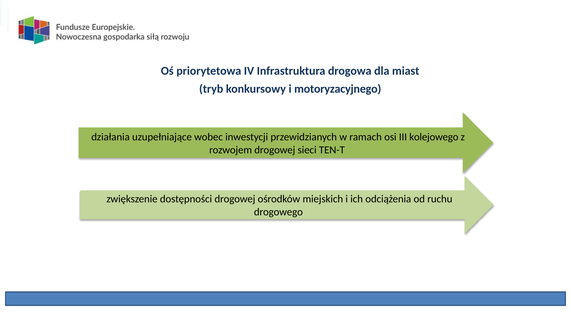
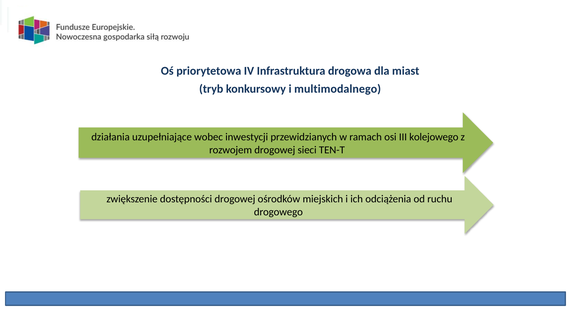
motoryzacyjnego: motoryzacyjnego -> multimodalnego
